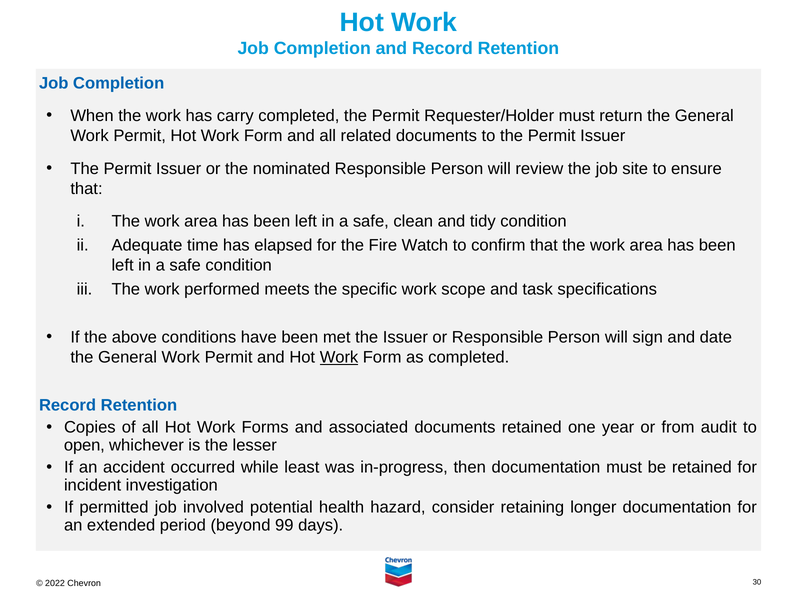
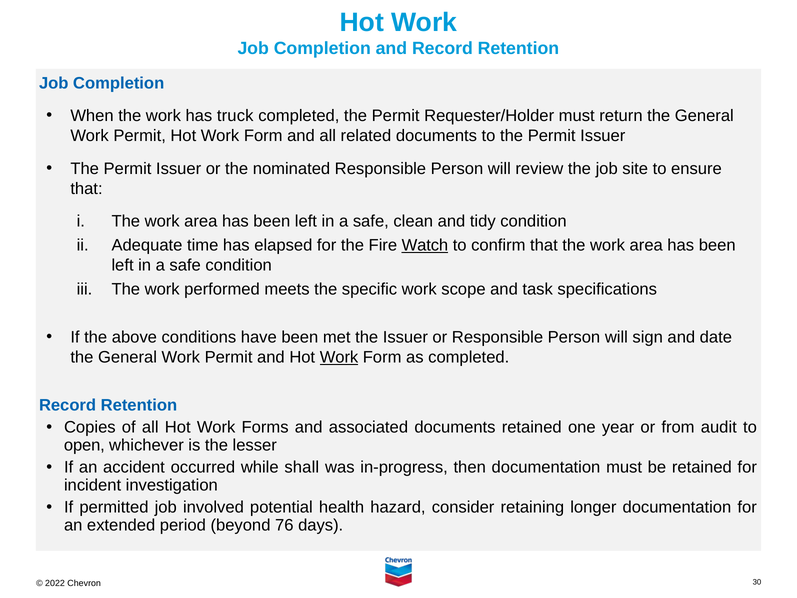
carry: carry -> truck
Watch underline: none -> present
least: least -> shall
99: 99 -> 76
